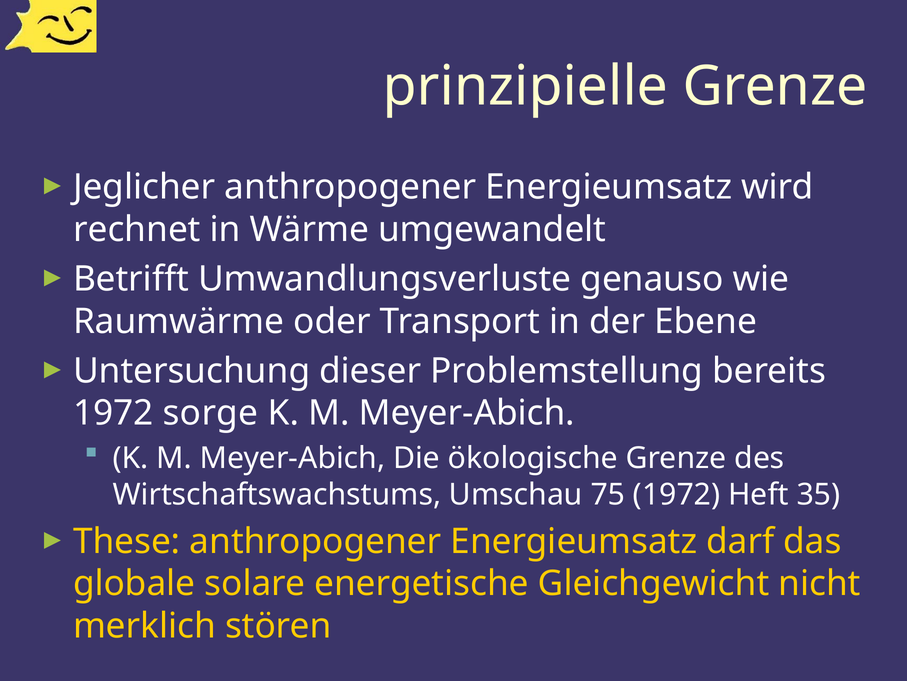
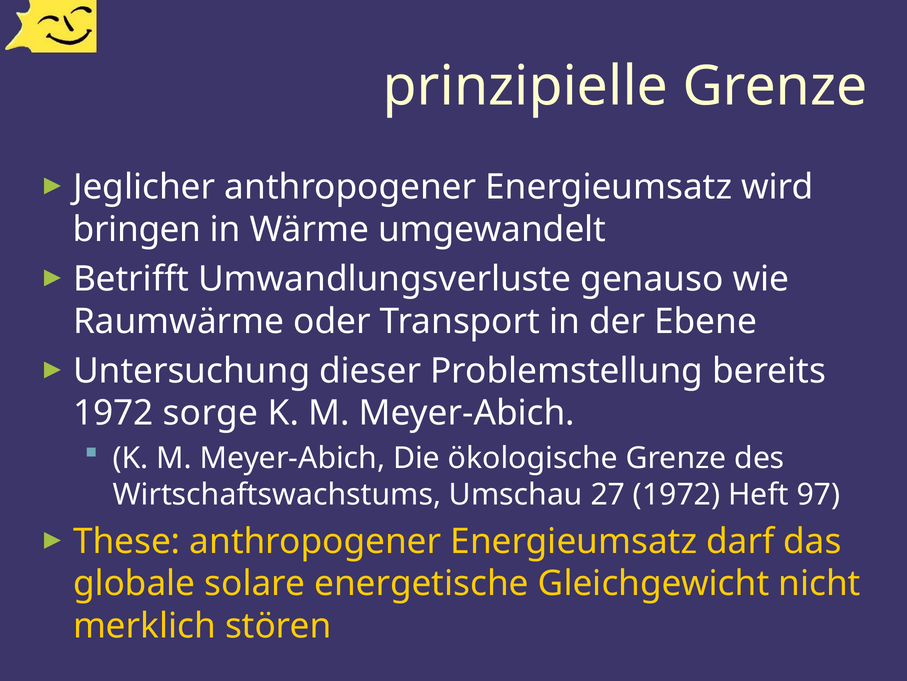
rechnet: rechnet -> bringen
75: 75 -> 27
35: 35 -> 97
